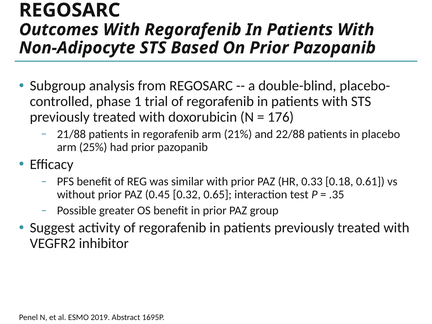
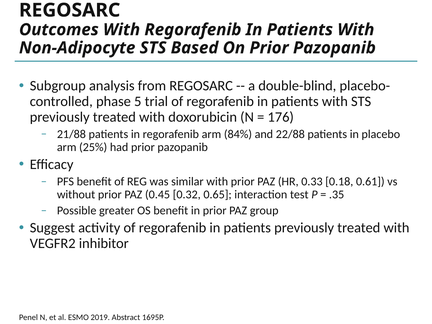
1: 1 -> 5
21%: 21% -> 84%
